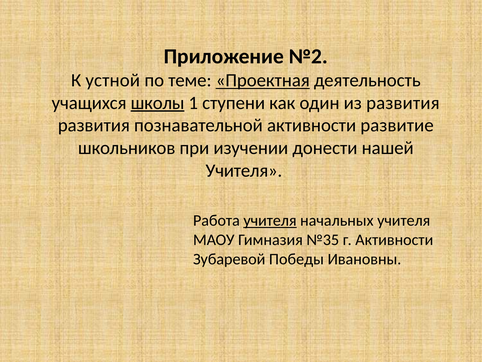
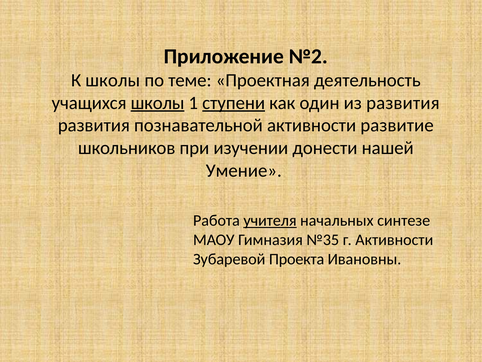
К устной: устной -> школы
Проектная underline: present -> none
ступени underline: none -> present
Учителя at (244, 170): Учителя -> Умение
начальных учителя: учителя -> синтезе
Победы: Победы -> Проекта
